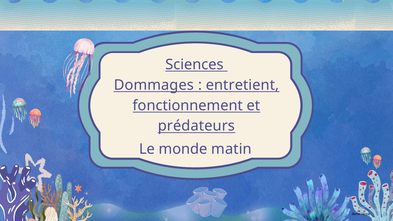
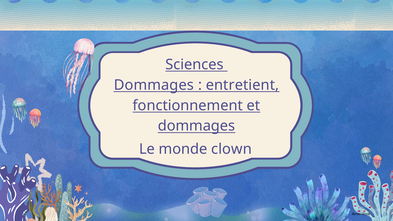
prédateurs at (196, 126): prédateurs -> dommages
matin: matin -> clown
